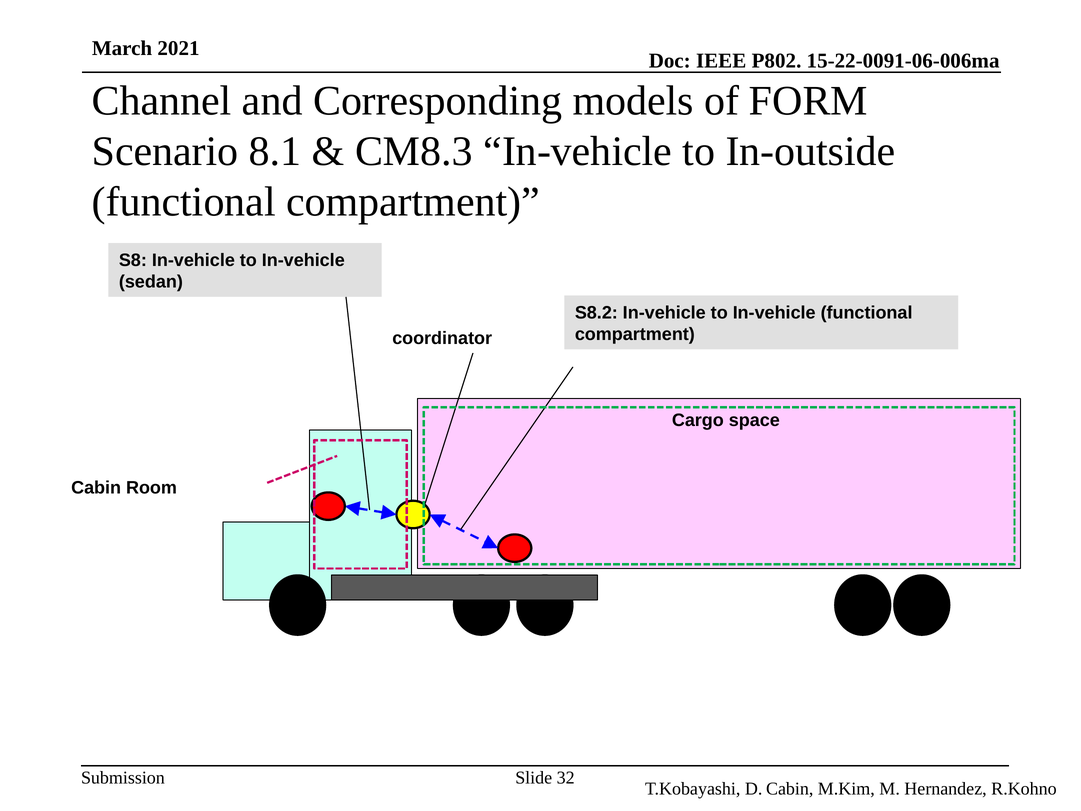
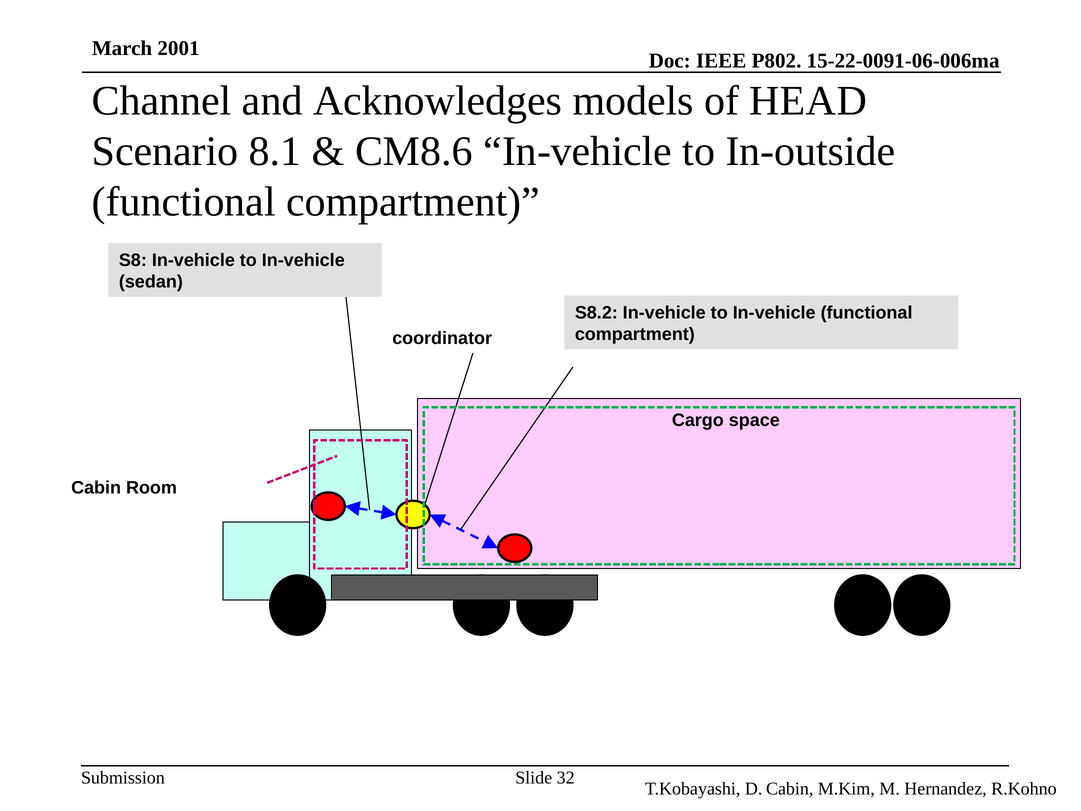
2021: 2021 -> 2001
Corresponding: Corresponding -> Acknowledges
FORM: FORM -> HEAD
CM8.3: CM8.3 -> CM8.6
